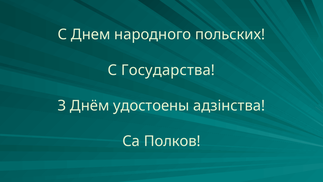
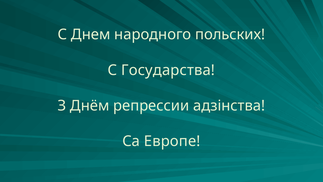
удостоены: удостоены -> репрессии
Полков: Полков -> Европе
